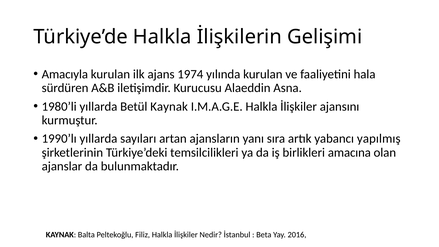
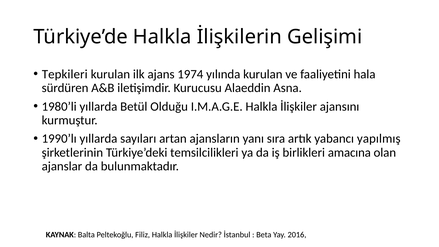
Amacıyla: Amacıyla -> Tepkileri
Betül Kaynak: Kaynak -> Olduğu
